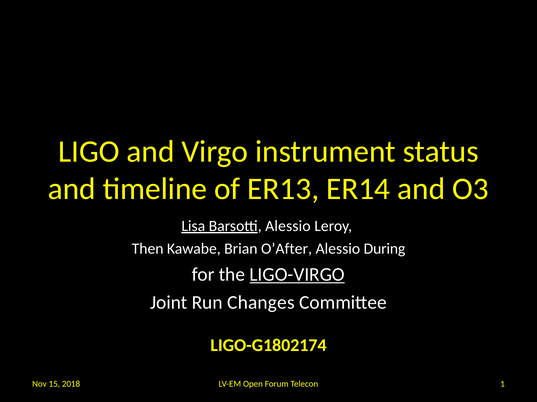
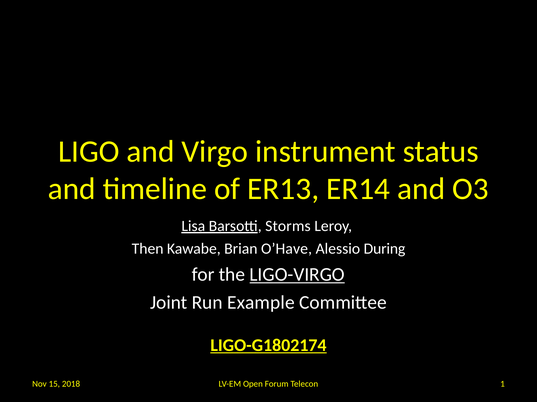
Barsotti Alessio: Alessio -> Storms
O’After: O’After -> O’Have
Changes: Changes -> Example
LIGO-G1802174 underline: none -> present
